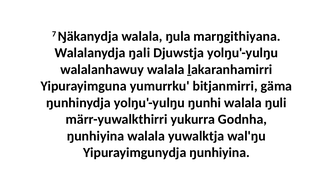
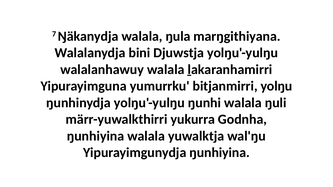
ŋali: ŋali -> bini
gäma: gäma -> yolŋu
